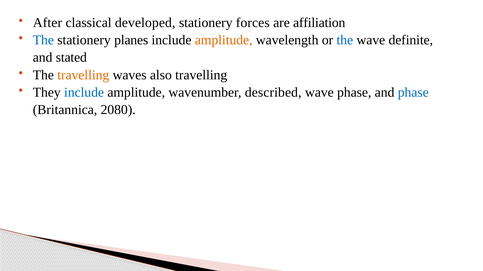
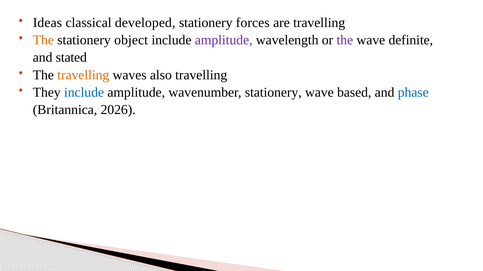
After: After -> Ideas
are affiliation: affiliation -> travelling
The at (43, 40) colour: blue -> orange
planes: planes -> object
amplitude at (224, 40) colour: orange -> purple
the at (345, 40) colour: blue -> purple
wavenumber described: described -> stationery
wave phase: phase -> based
2080: 2080 -> 2026
